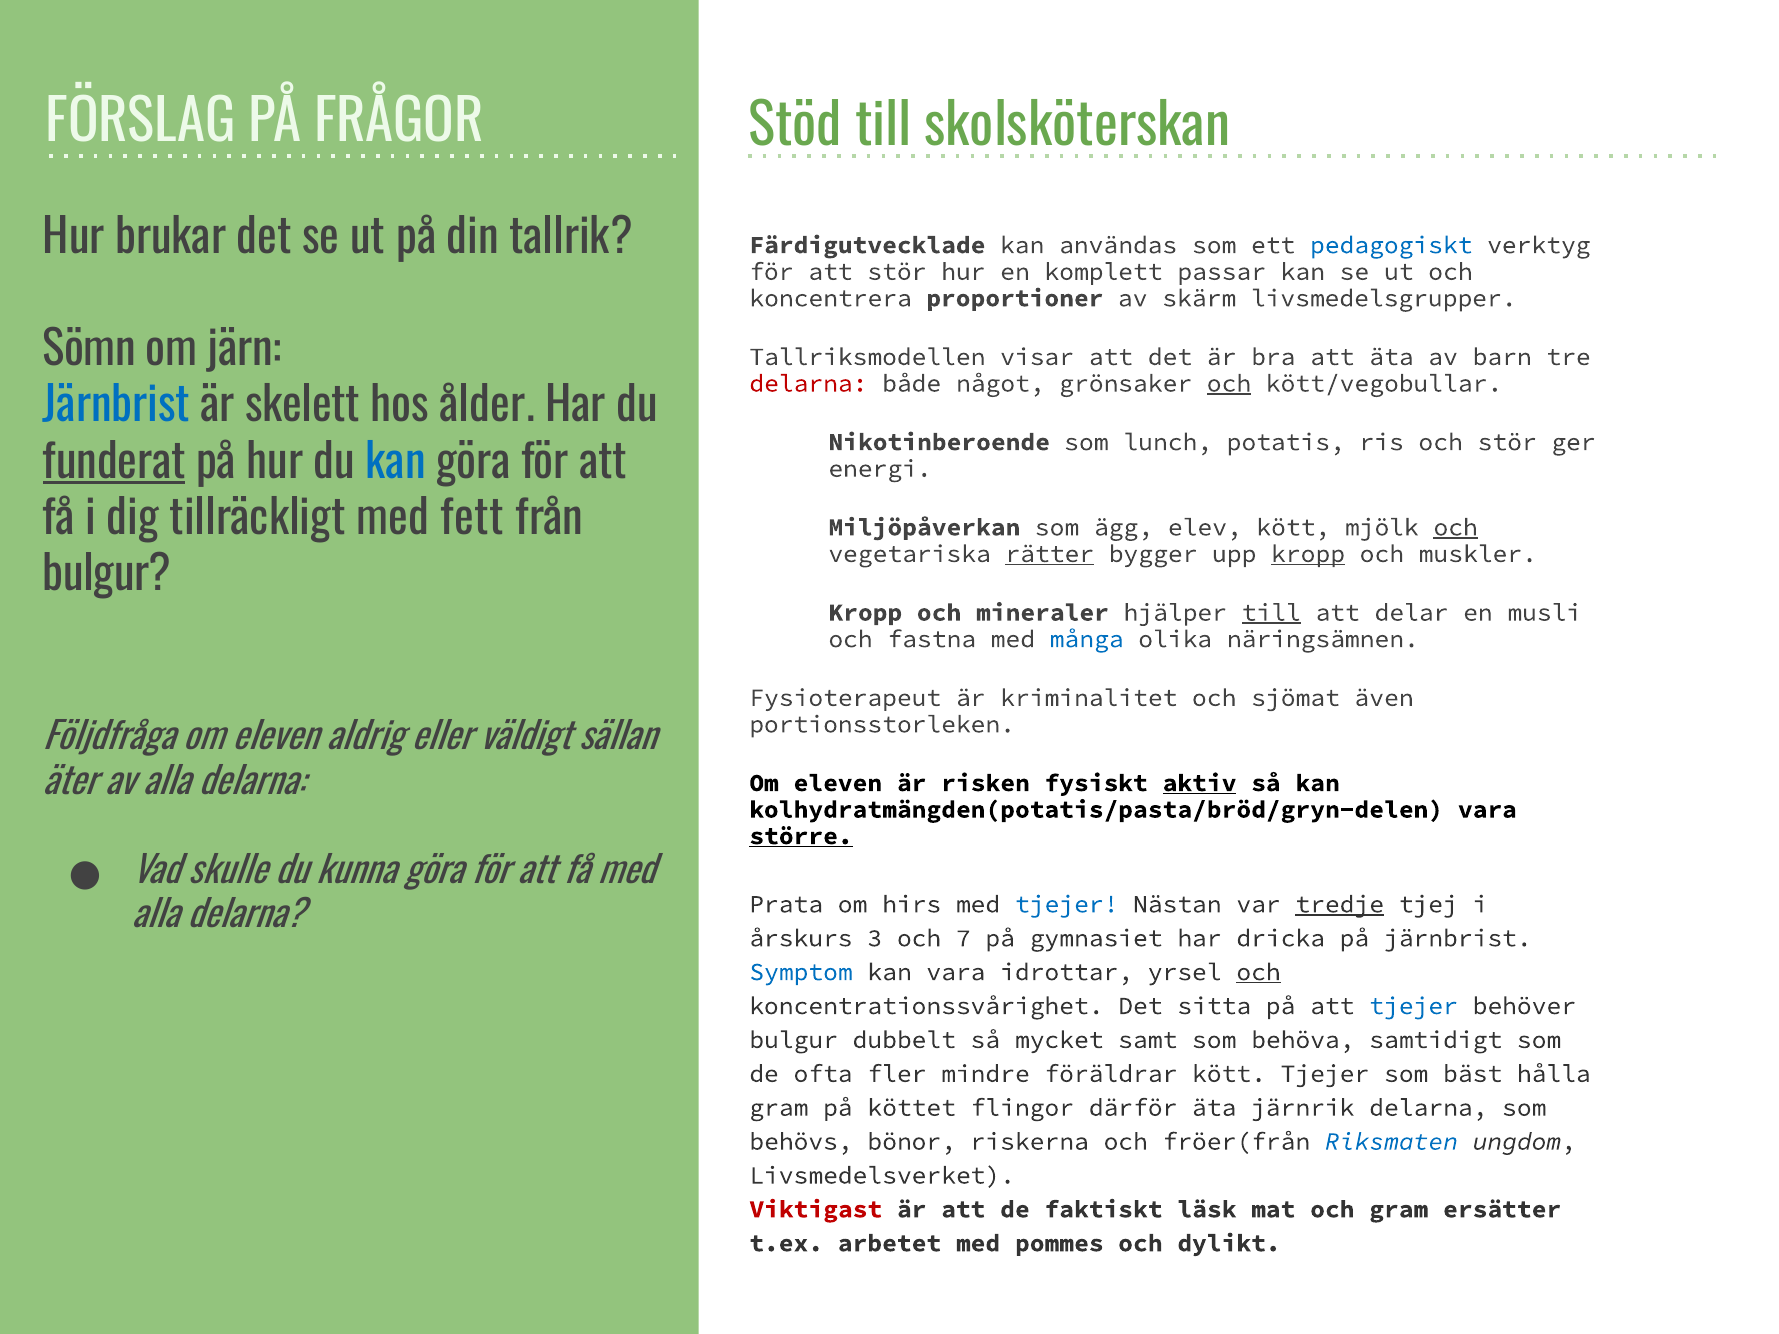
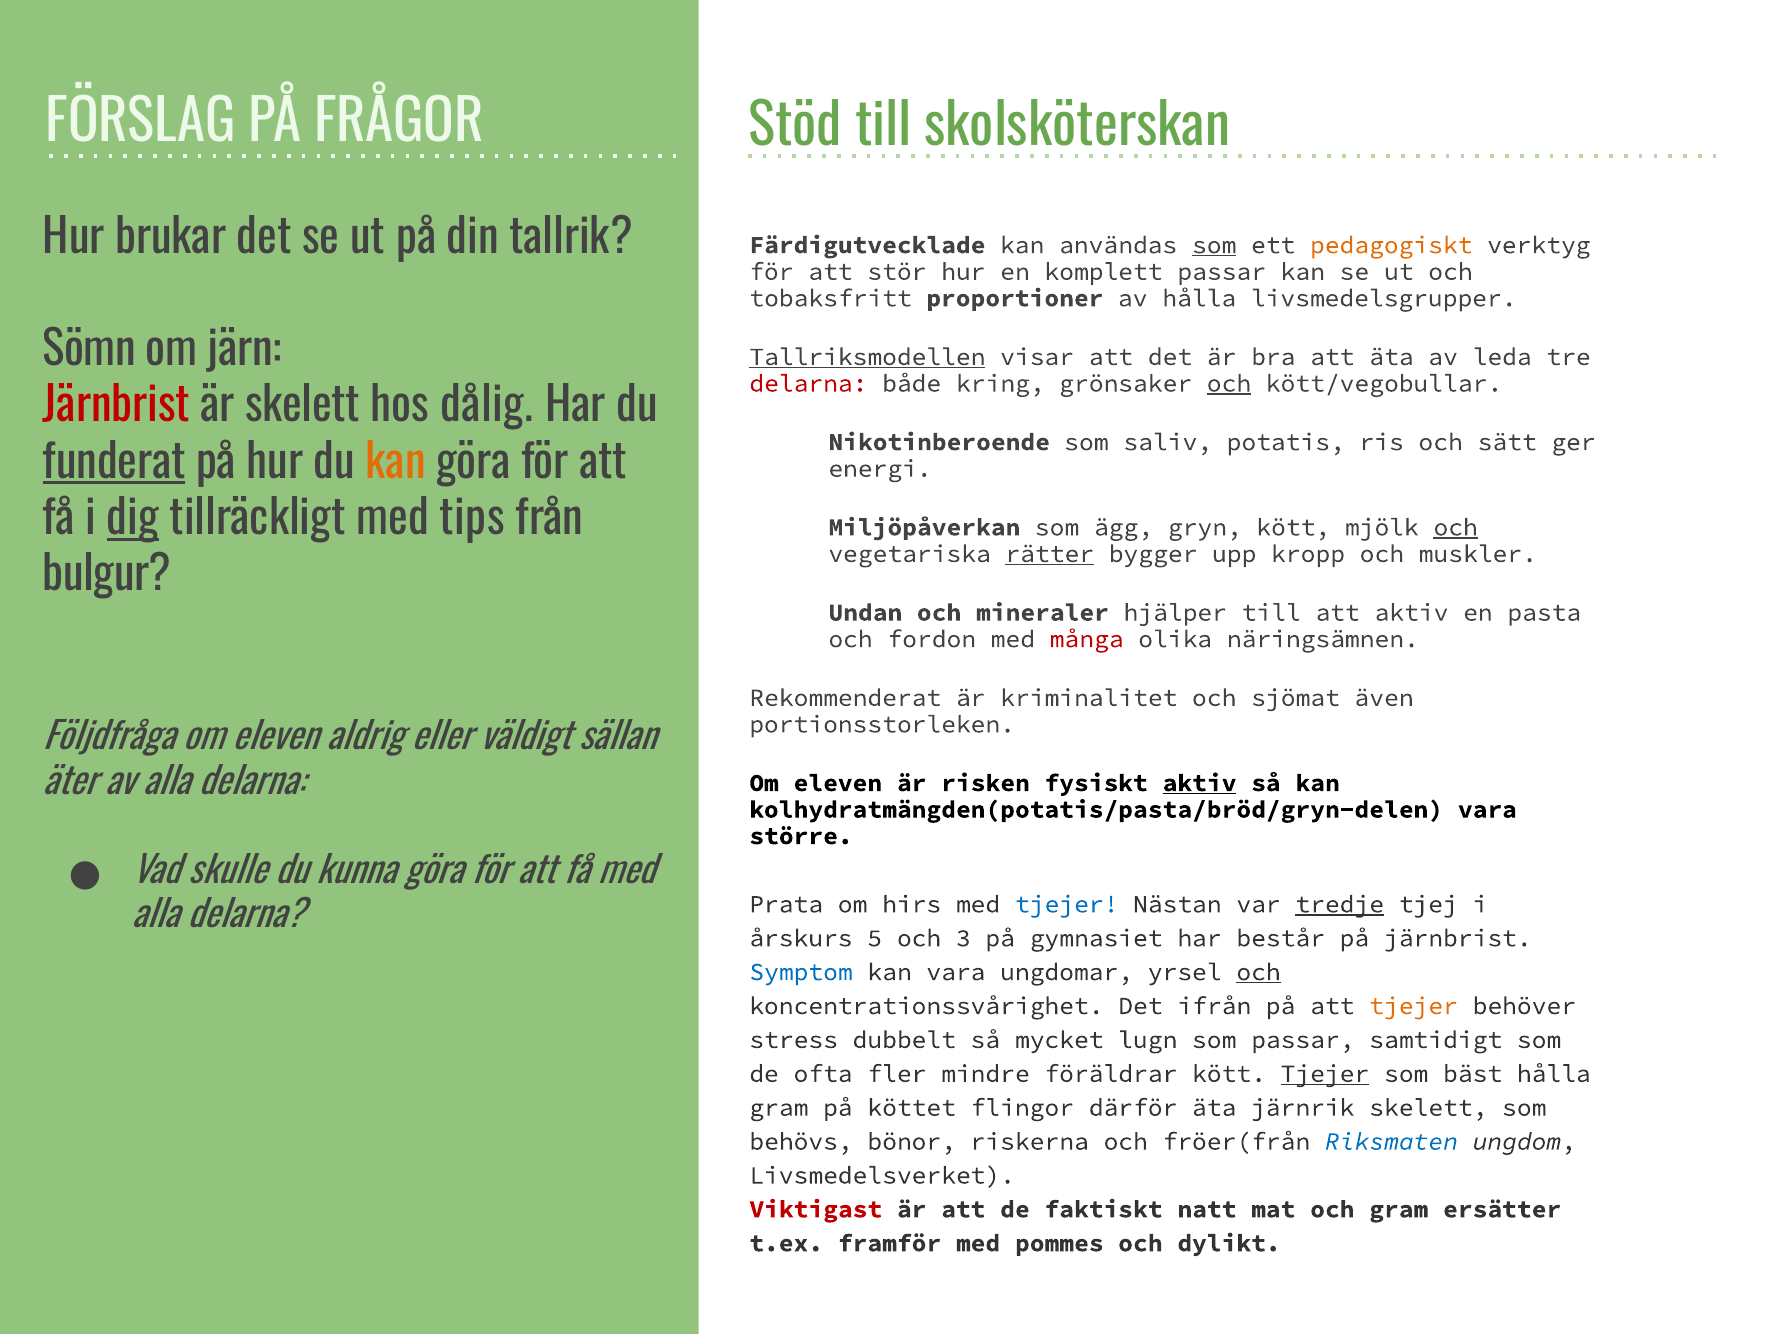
som at (1214, 245) underline: none -> present
pedagogiskt colour: blue -> orange
koncentrera: koncentrera -> tobaksfritt
av skärm: skärm -> hålla
Tallriksmodellen underline: none -> present
barn: barn -> leda
något: något -> kring
Järnbrist at (117, 407) colour: blue -> red
ålder: ålder -> dålig
lunch: lunch -> saliv
och stör: stör -> sätt
kan at (396, 463) colour: blue -> orange
dig underline: none -> present
fett: fett -> tips
elev: elev -> gryn
kropp at (1308, 554) underline: present -> none
Kropp at (865, 613): Kropp -> Undan
till at (1271, 613) underline: present -> none
att delar: delar -> aktiv
musli: musli -> pasta
fastna: fastna -> fordon
många colour: blue -> red
Fysioterapeut: Fysioterapeut -> Rekommenderat
större underline: present -> none
3: 3 -> 5
7: 7 -> 3
dricka: dricka -> består
idrottar: idrottar -> ungdomar
sitta: sitta -> ifrån
tjejer at (1414, 1006) colour: blue -> orange
bulgur at (794, 1040): bulgur -> stress
samt: samt -> lugn
som behöva: behöva -> passar
Tjejer at (1325, 1074) underline: none -> present
järnrik delarna: delarna -> skelett
läsk: läsk -> natt
arbetet: arbetet -> framför
